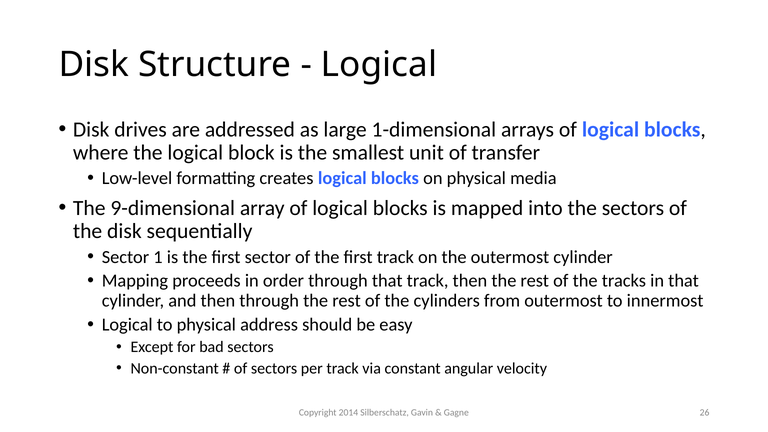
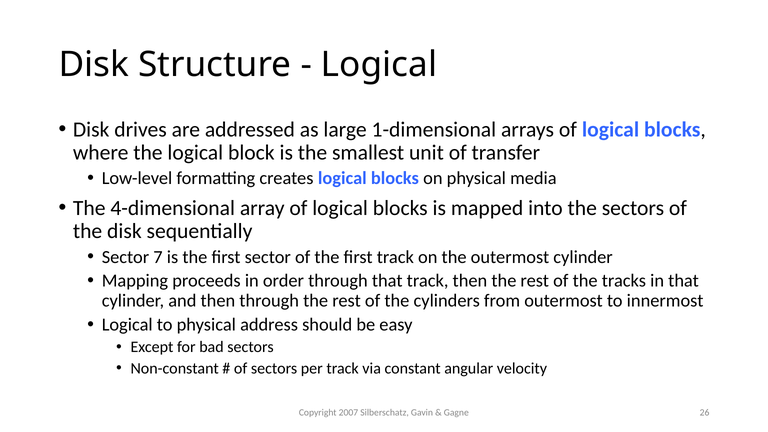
9-dimensional: 9-dimensional -> 4-dimensional
1: 1 -> 7
2014: 2014 -> 2007
